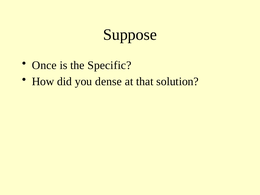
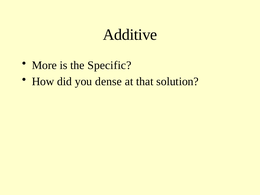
Suppose: Suppose -> Additive
Once: Once -> More
